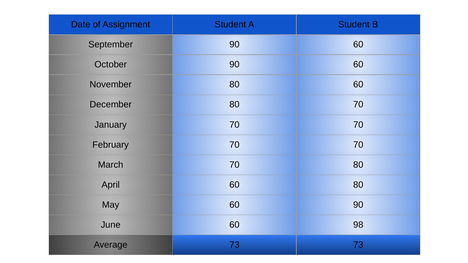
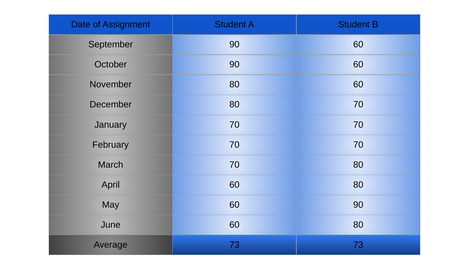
98 at (358, 225): 98 -> 80
